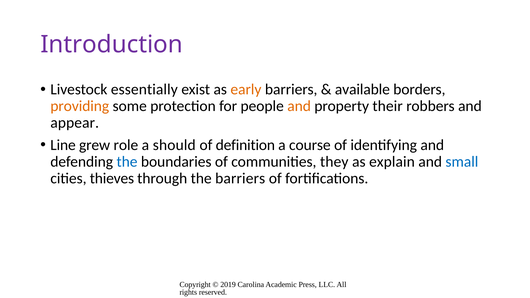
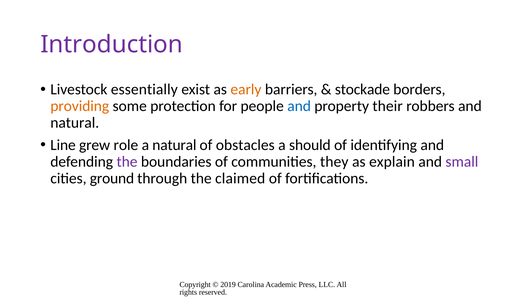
available: available -> stockade
and at (299, 106) colour: orange -> blue
appear at (75, 123): appear -> natural
a should: should -> natural
definition: definition -> obstacles
course: course -> should
the at (127, 162) colour: blue -> purple
small colour: blue -> purple
thieves: thieves -> ground
the barriers: barriers -> claimed
